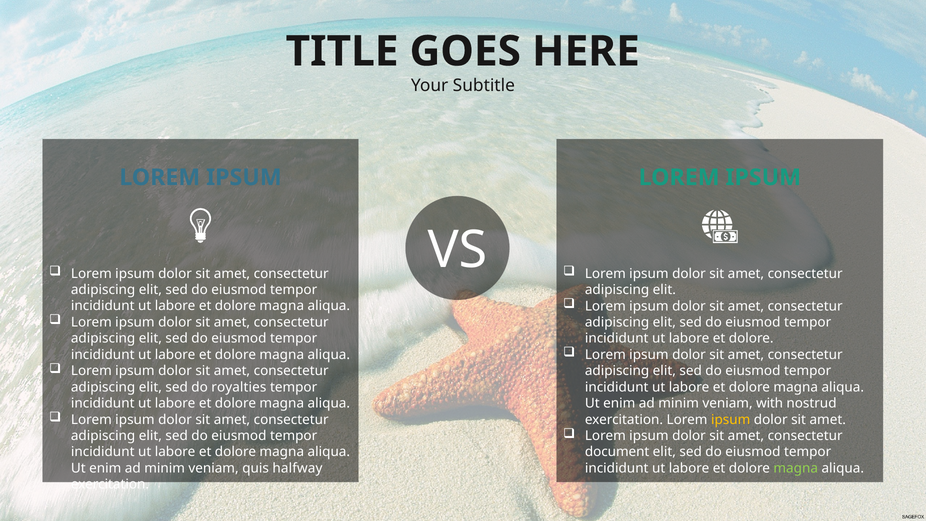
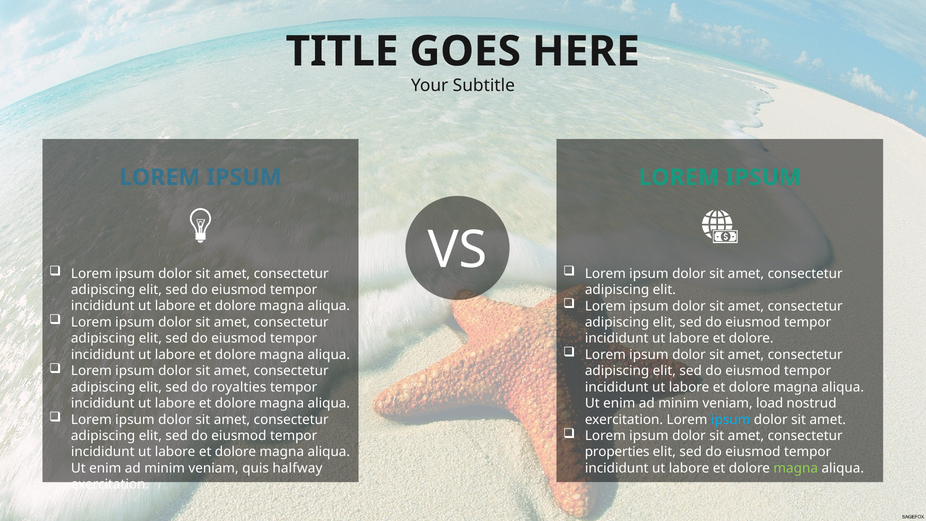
with: with -> load
ipsum at (731, 419) colour: yellow -> light blue
document: document -> properties
